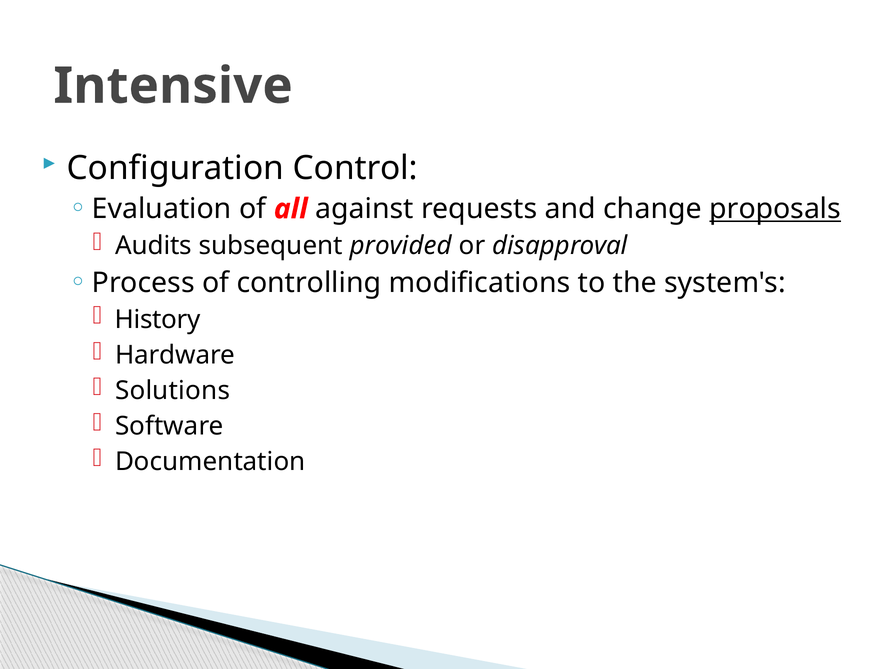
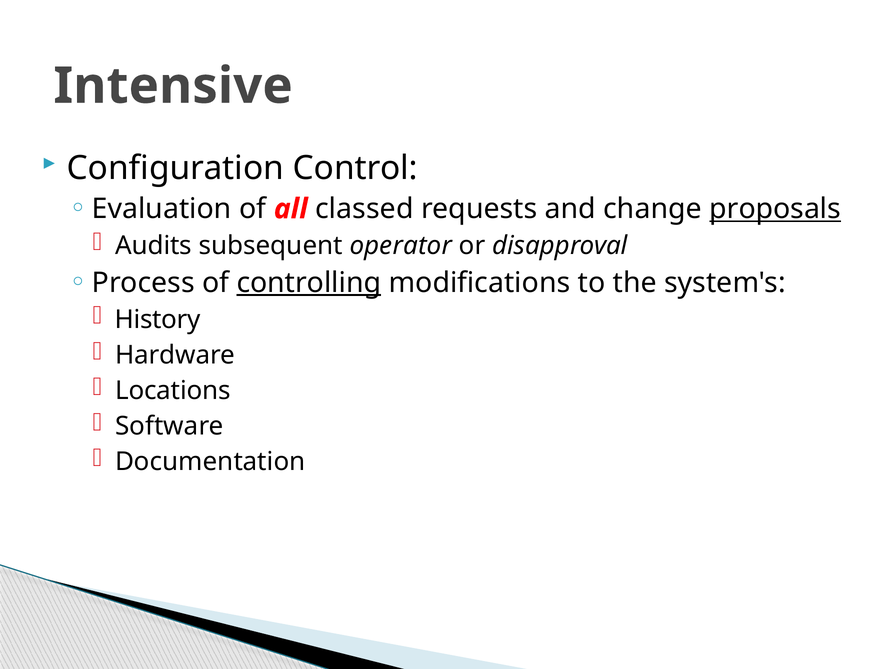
against: against -> classed
provided: provided -> operator
controlling underline: none -> present
Solutions: Solutions -> Locations
